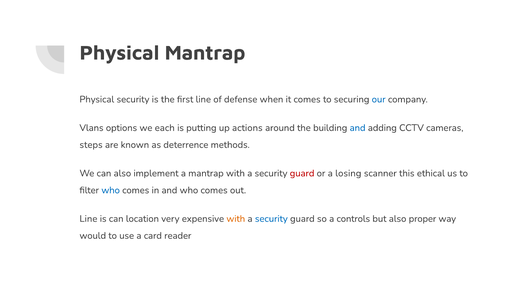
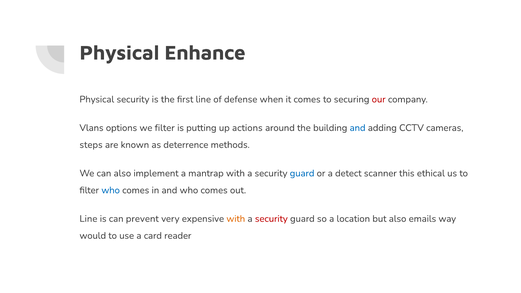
Physical Mantrap: Mantrap -> Enhance
our colour: blue -> red
we each: each -> filter
guard at (302, 173) colour: red -> blue
losing: losing -> detect
location: location -> prevent
security at (271, 219) colour: blue -> red
controls: controls -> location
proper: proper -> emails
